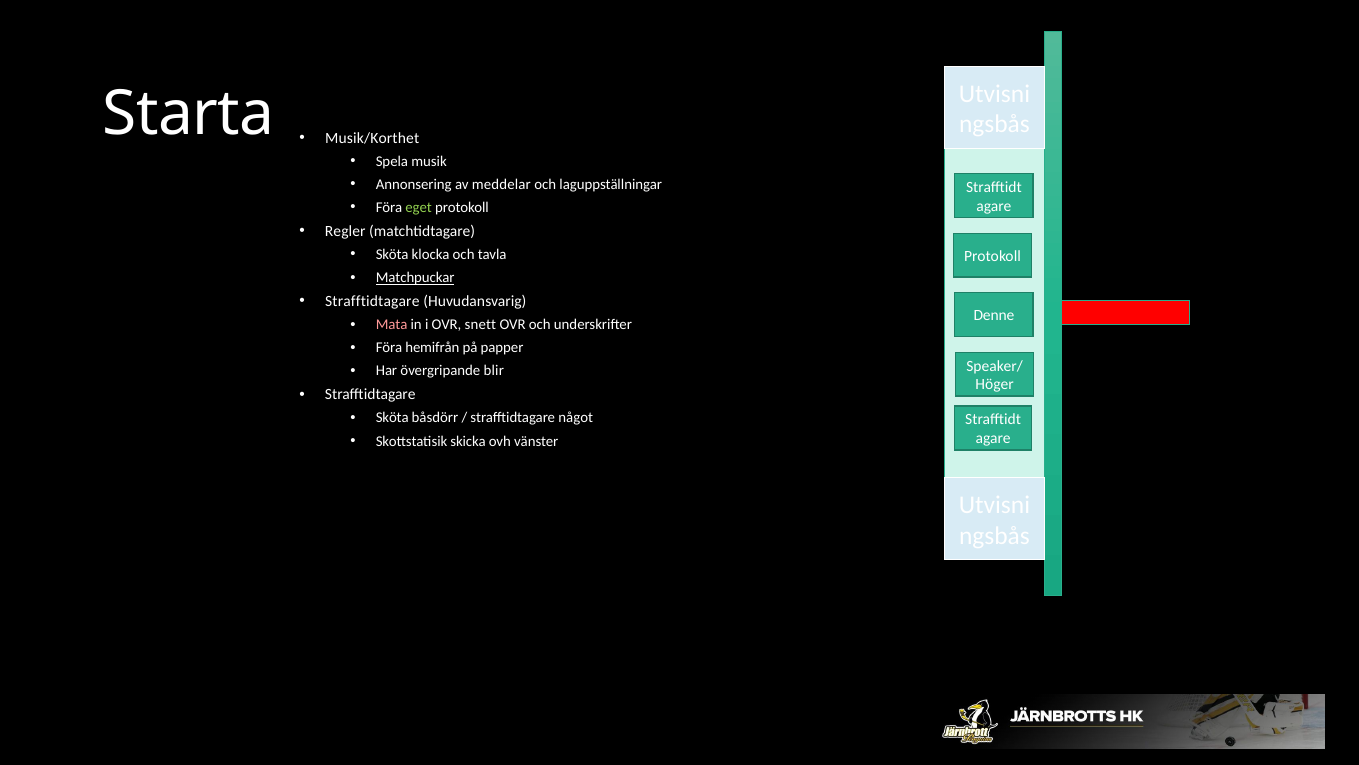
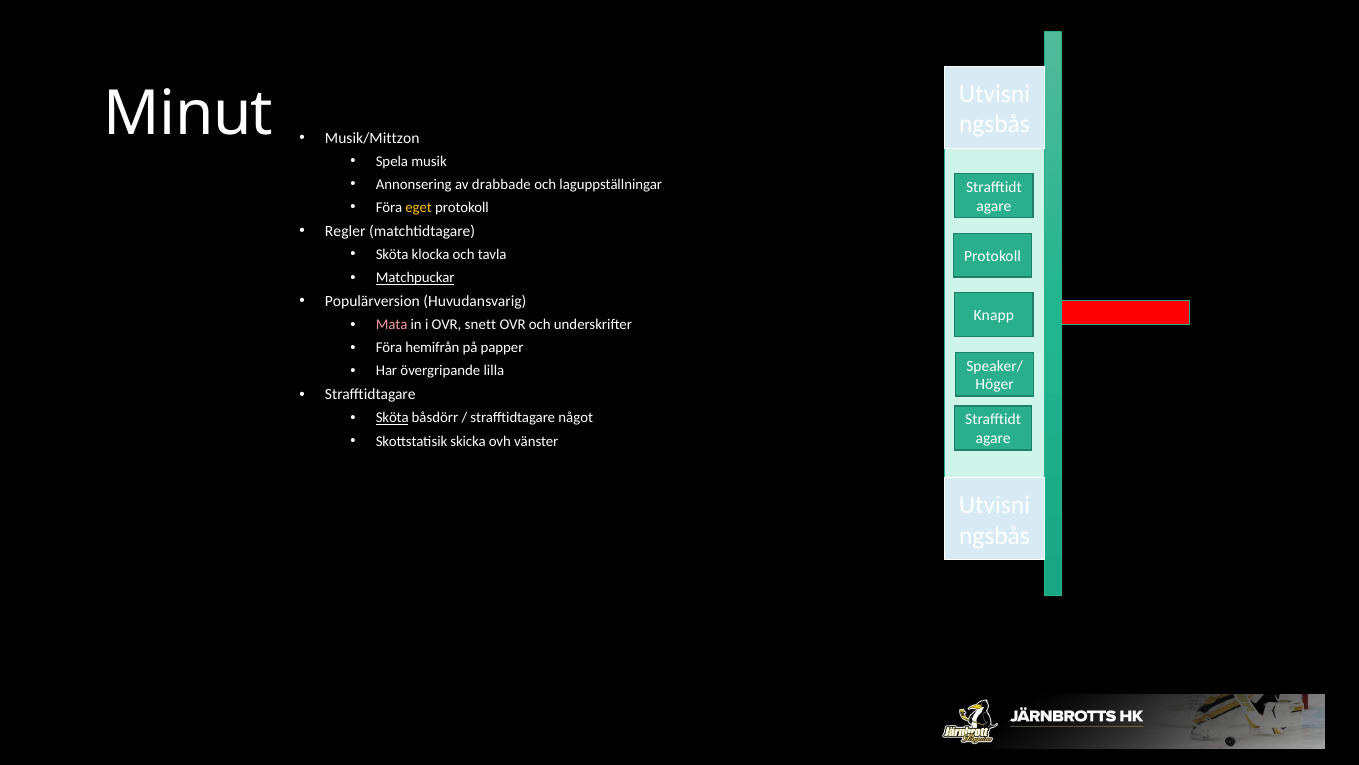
Starta: Starta -> Minut
Musik/Korthet: Musik/Korthet -> Musik/Mittzon
meddelar: meddelar -> drabbade
eget colour: light green -> yellow
Strafftidtagare at (372, 301): Strafftidtagare -> Populärversion
Denne: Denne -> Knapp
blir: blir -> lilla
Sköta at (392, 418) underline: none -> present
